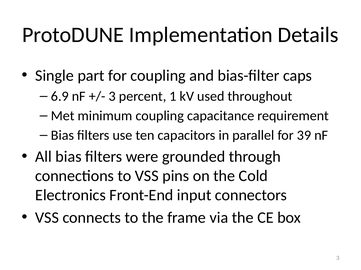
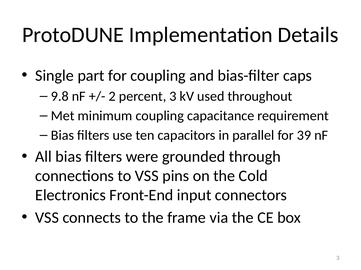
6.9: 6.9 -> 9.8
3 at (112, 96): 3 -> 2
percent 1: 1 -> 3
